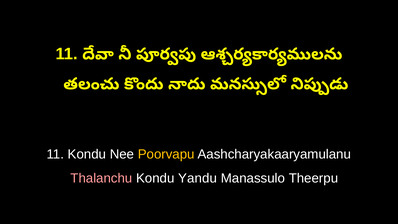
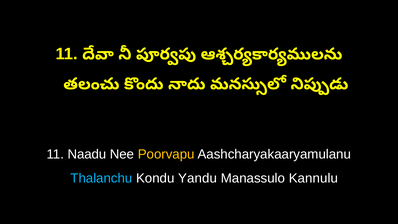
11 Kondu: Kondu -> Naadu
Thalanchu colour: pink -> light blue
Theerpu: Theerpu -> Kannulu
